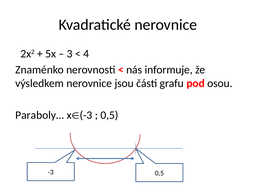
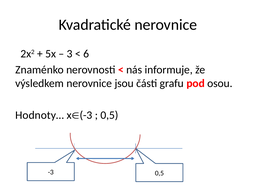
4: 4 -> 6
Paraboly…: Paraboly… -> Hodnoty…
